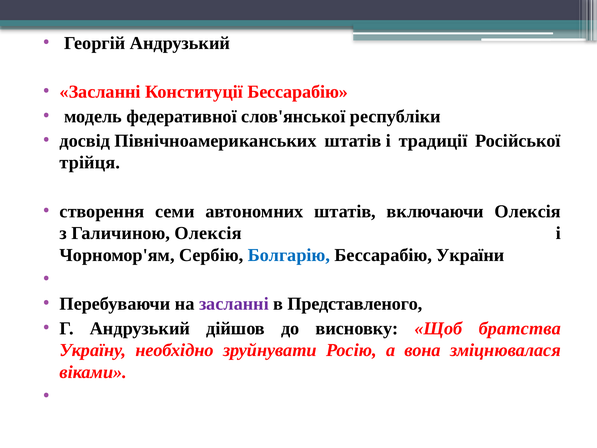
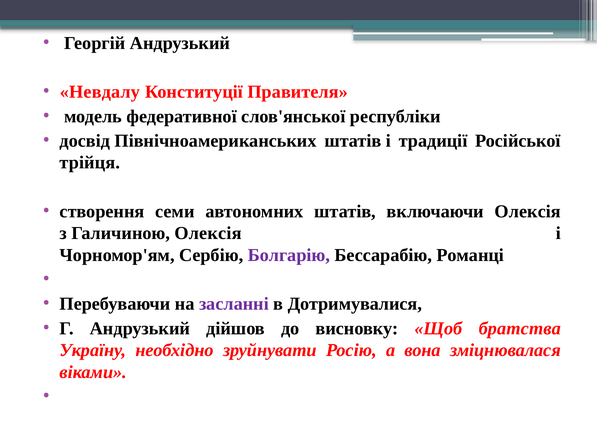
Засланні at (100, 92): Засланні -> Невдалу
Конституції Бессарабію: Бессарабію -> Правителя
Болгарію colour: blue -> purple
України: України -> Романці
Представленого: Представленого -> Дотримувалися
